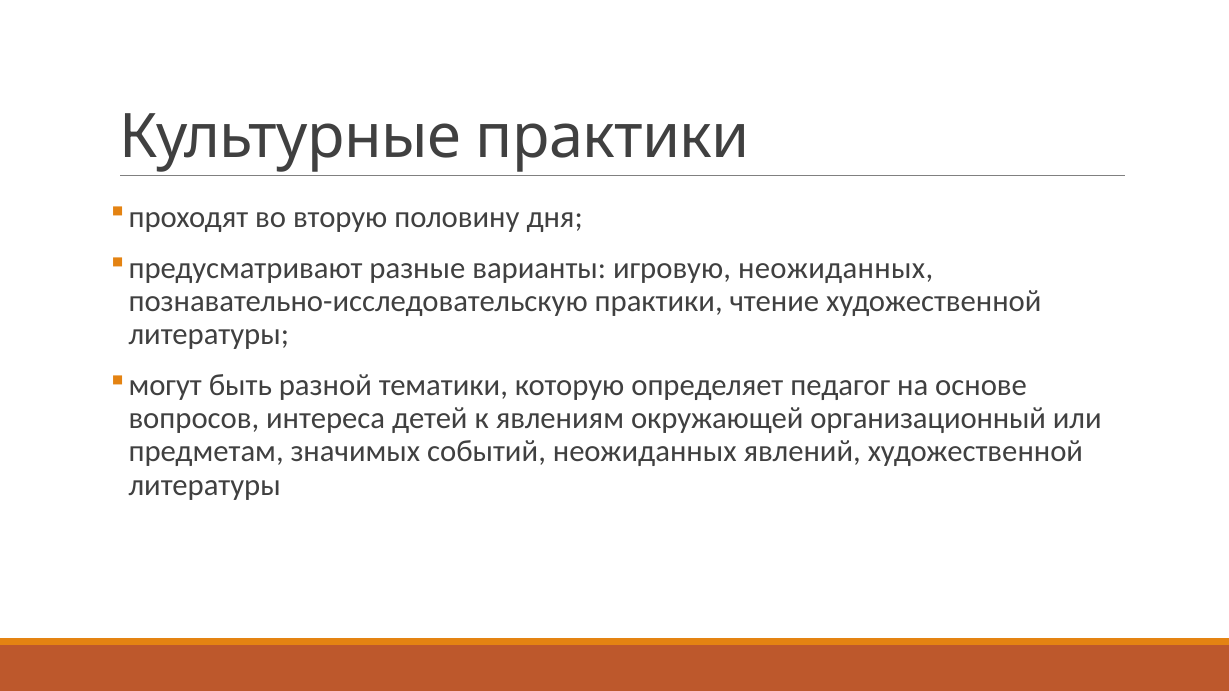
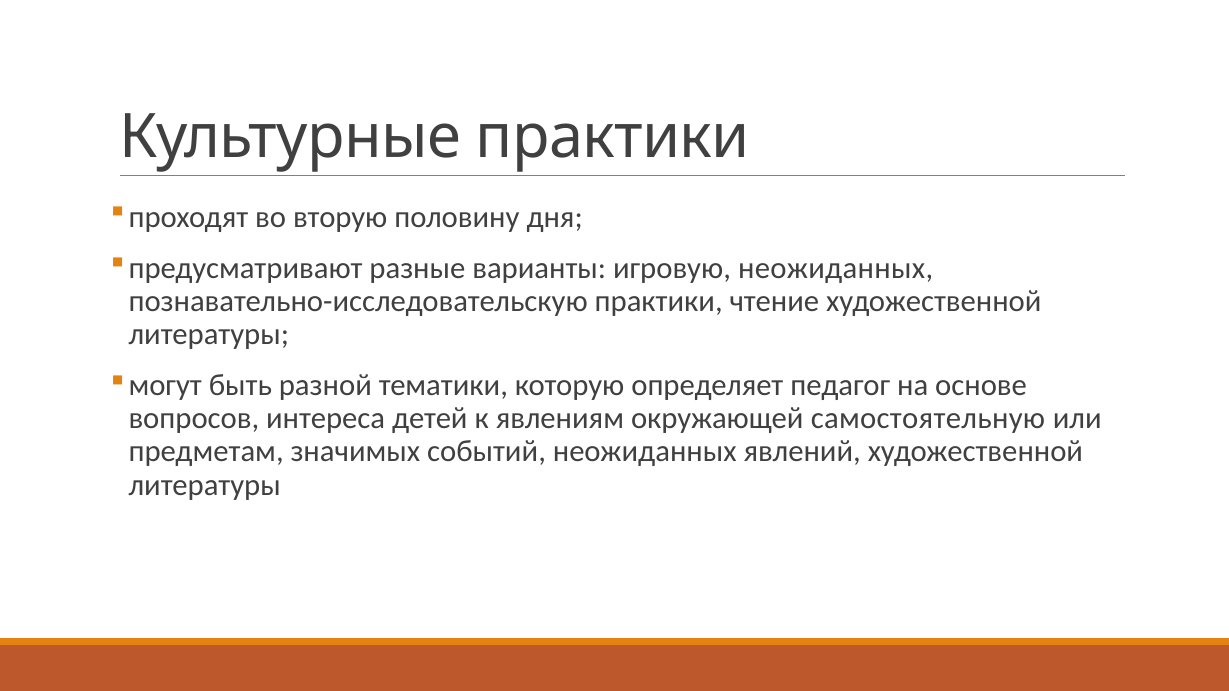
организационный: организационный -> самостоятельную
